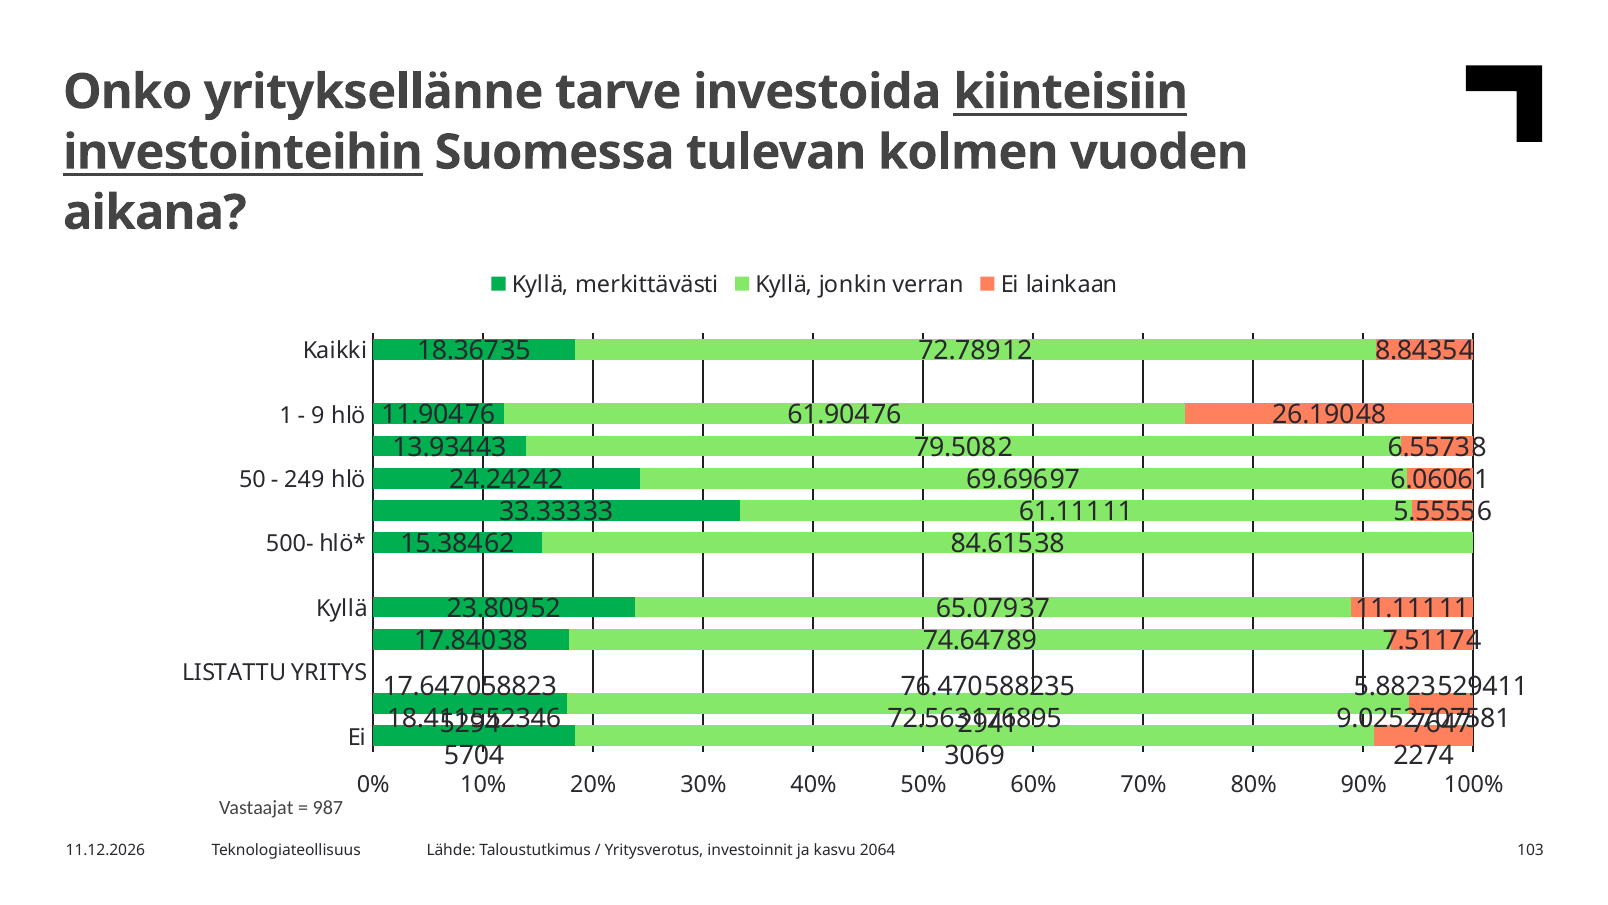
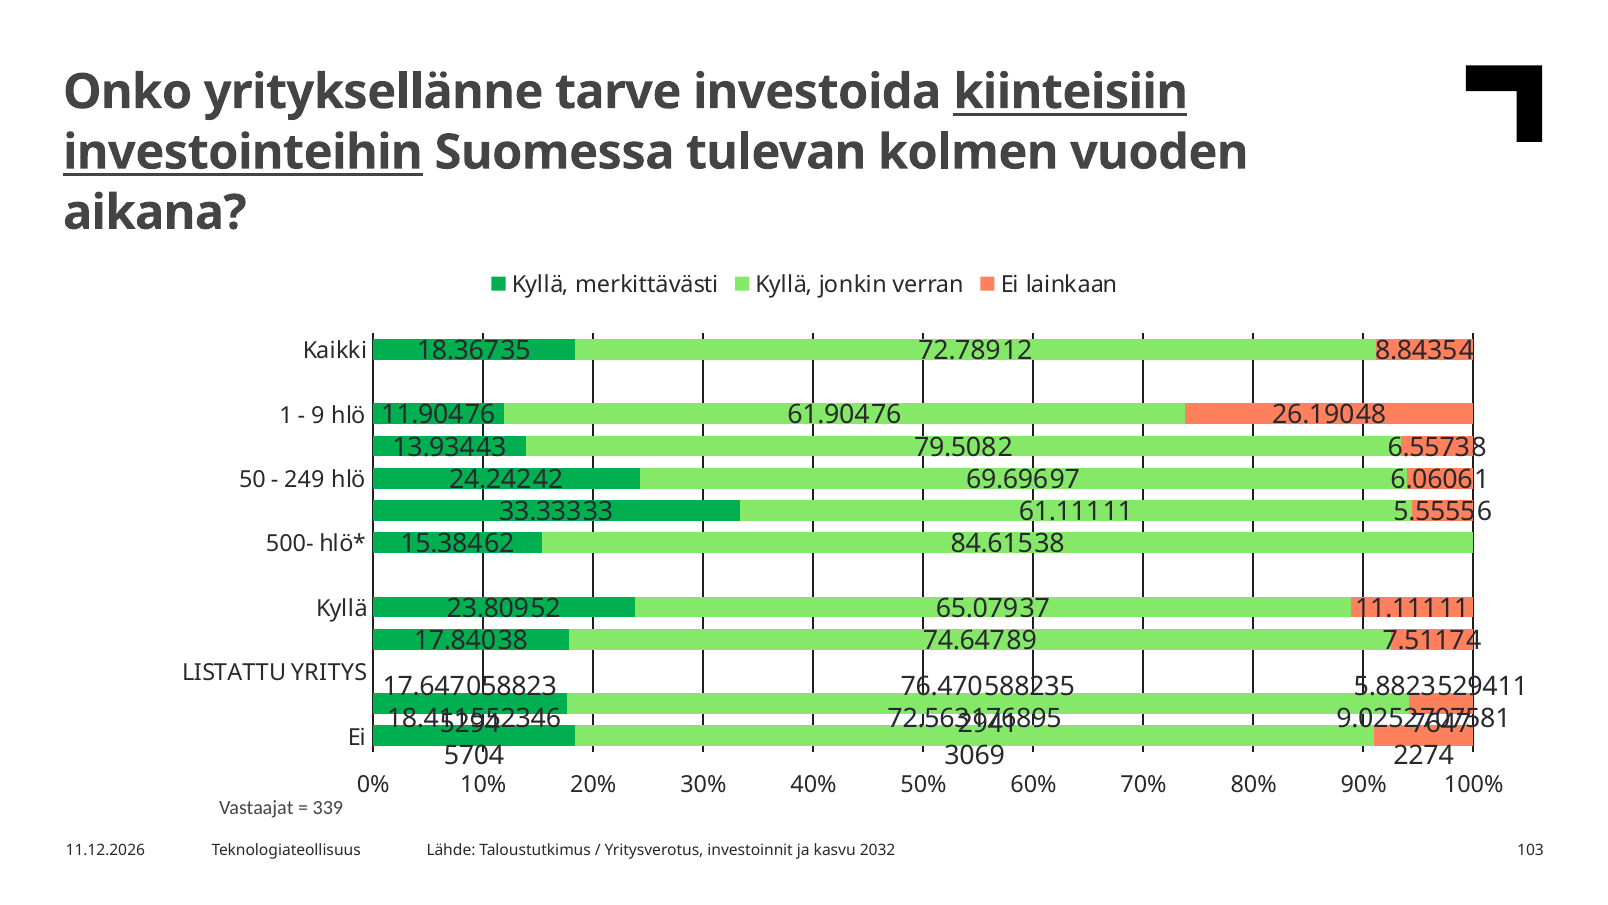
987: 987 -> 339
2064: 2064 -> 2032
